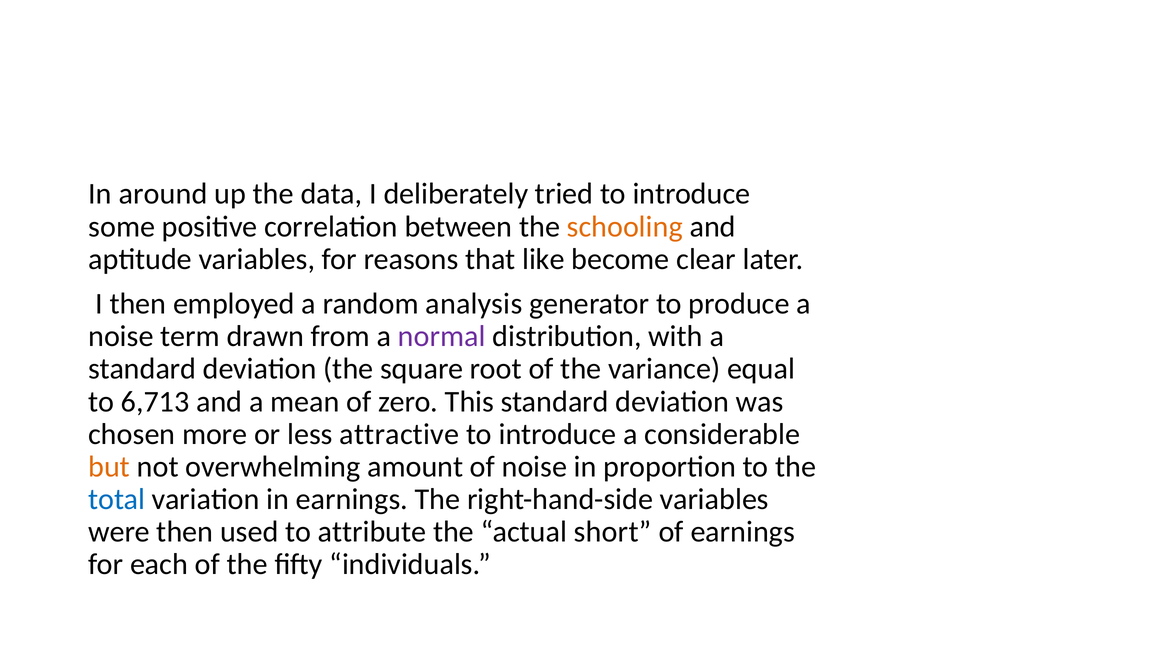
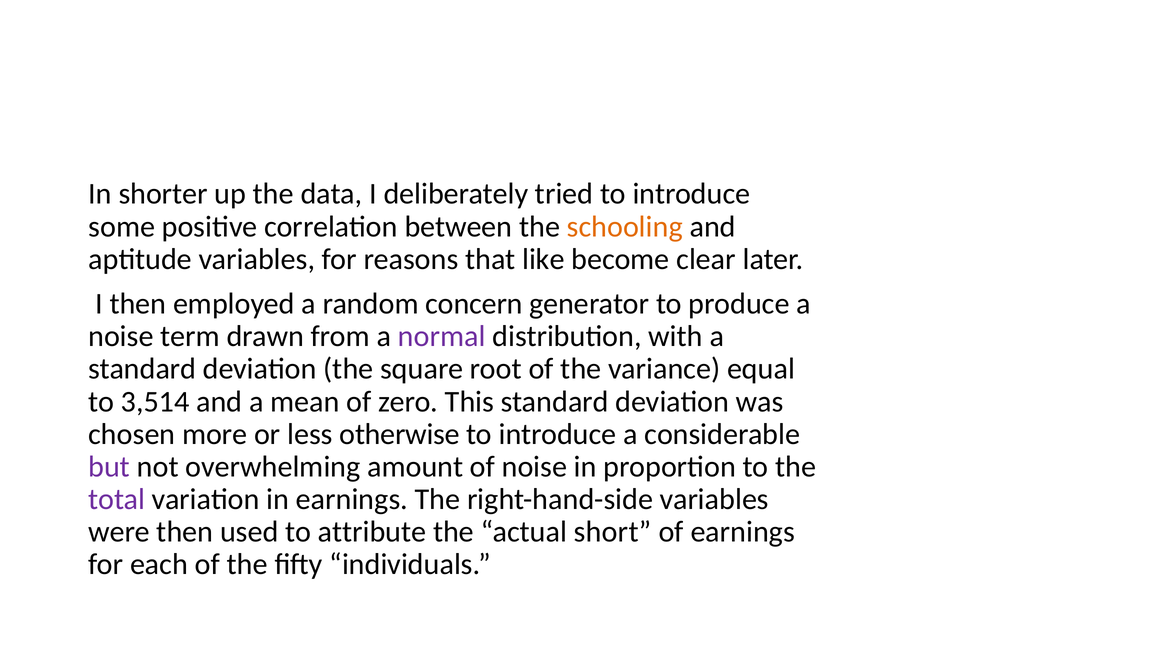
around: around -> shorter
analysis: analysis -> concern
6,713: 6,713 -> 3,514
attractive: attractive -> otherwise
but colour: orange -> purple
total colour: blue -> purple
